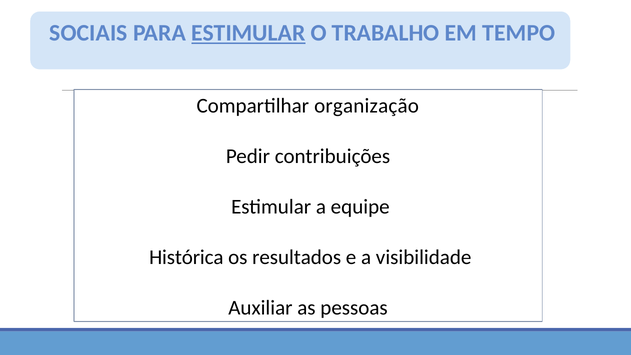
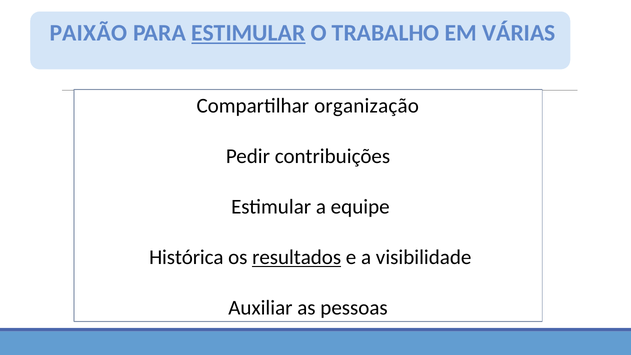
SOCIAIS: SOCIAIS -> PAIXÃO
TEMPO: TEMPO -> VÁRIAS
resultados underline: none -> present
